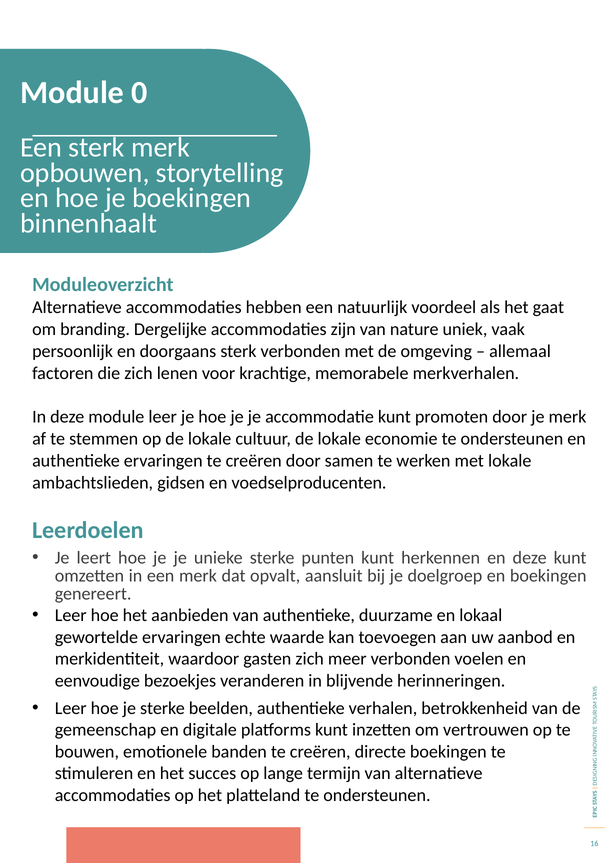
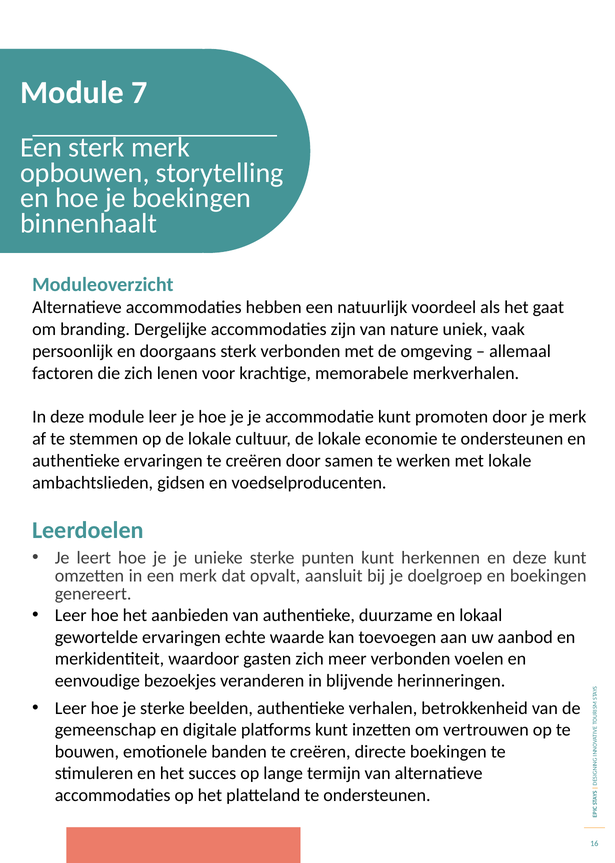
0: 0 -> 7
